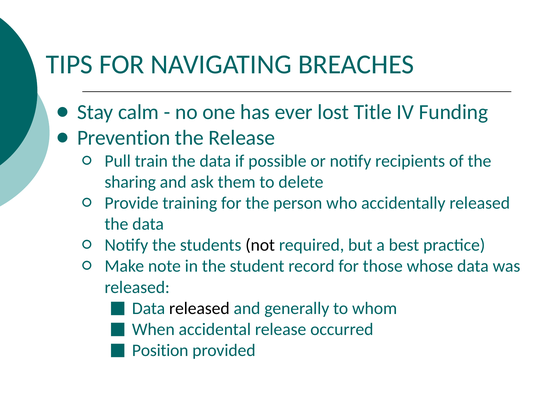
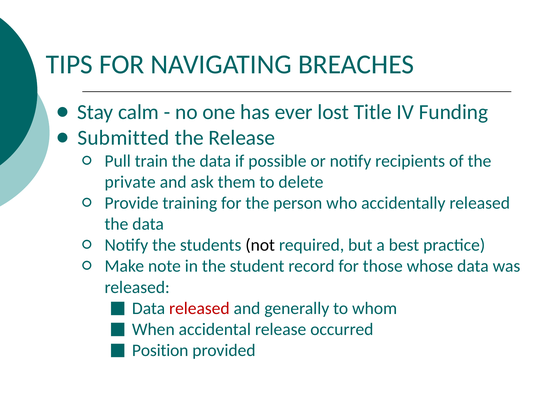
Prevention: Prevention -> Submitted
sharing: sharing -> private
released at (199, 308) colour: black -> red
